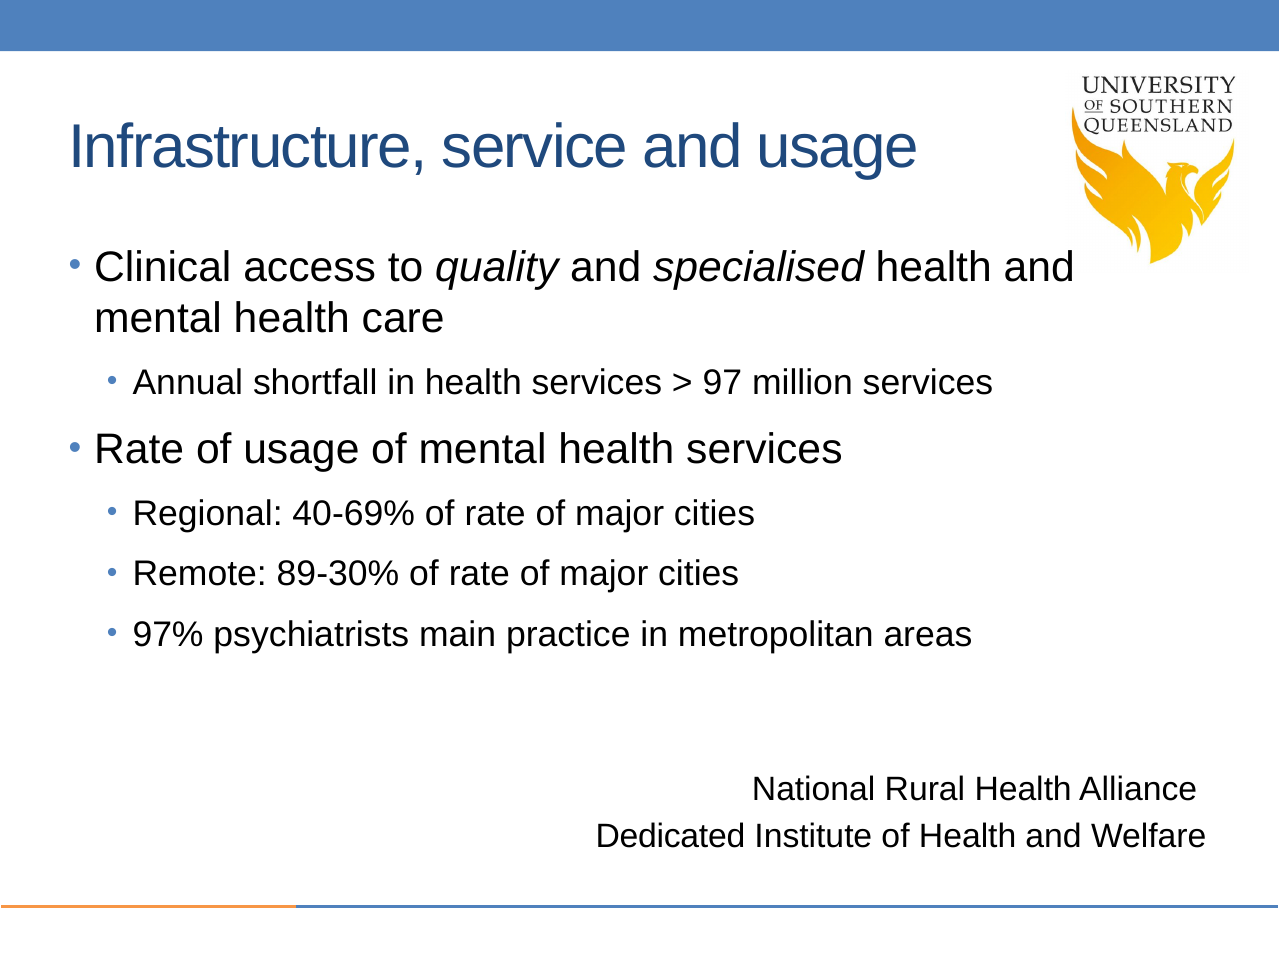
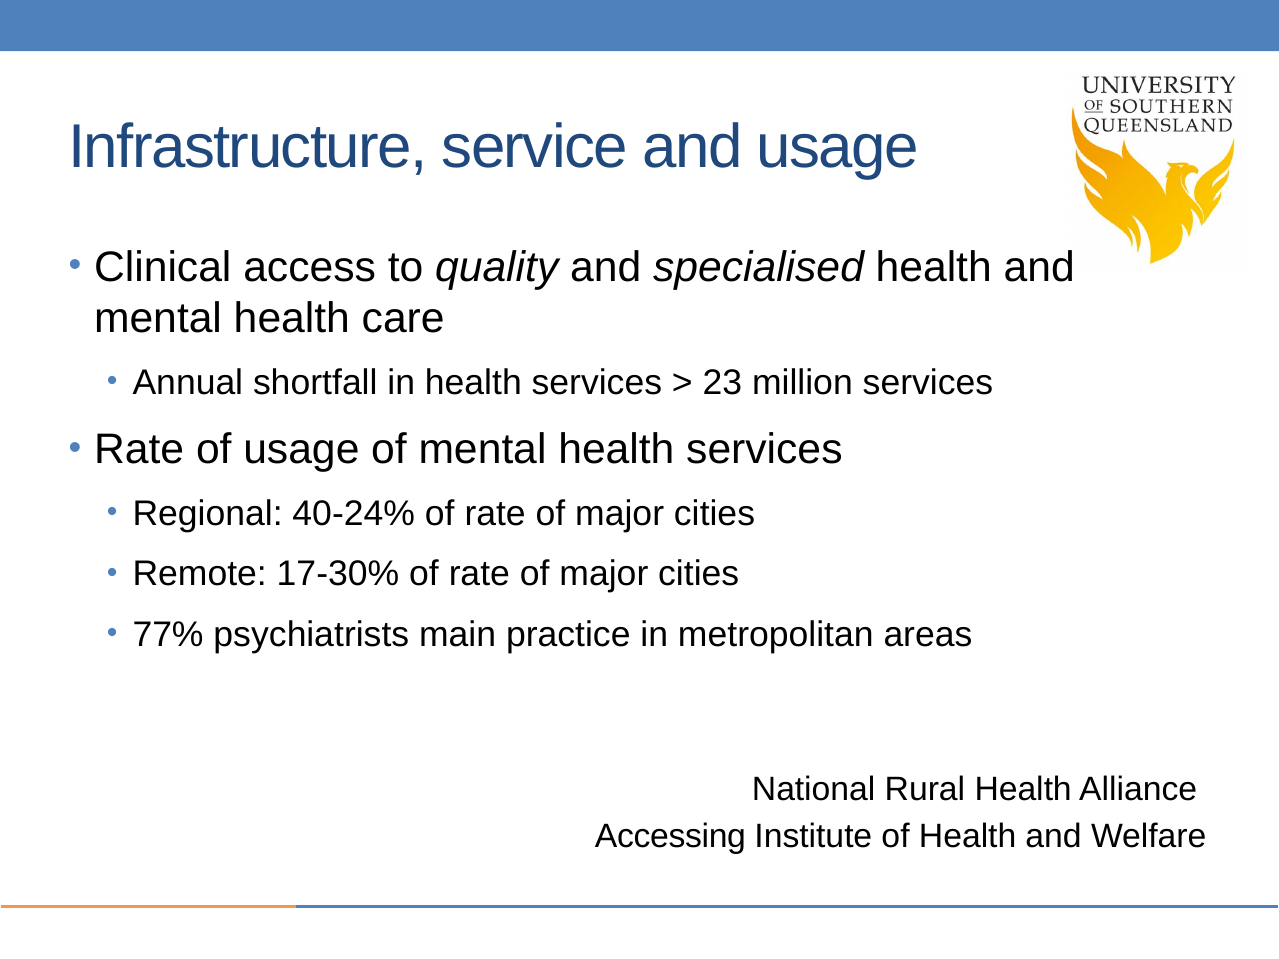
97: 97 -> 23
40-69%: 40-69% -> 40-24%
89-30%: 89-30% -> 17-30%
97%: 97% -> 77%
Dedicated: Dedicated -> Accessing
